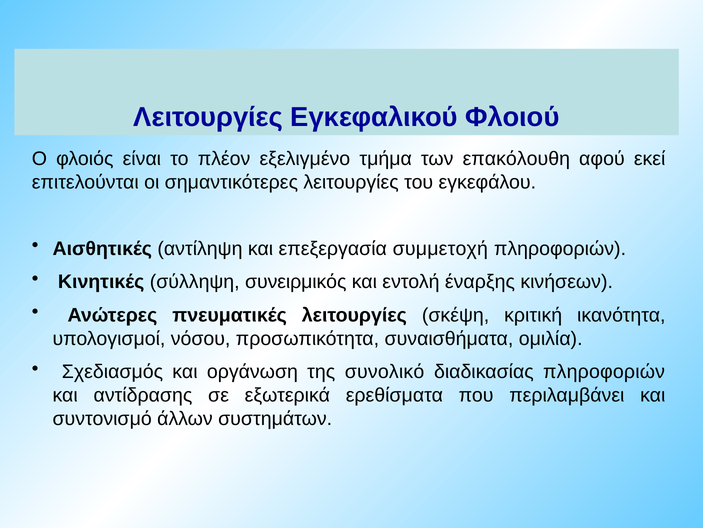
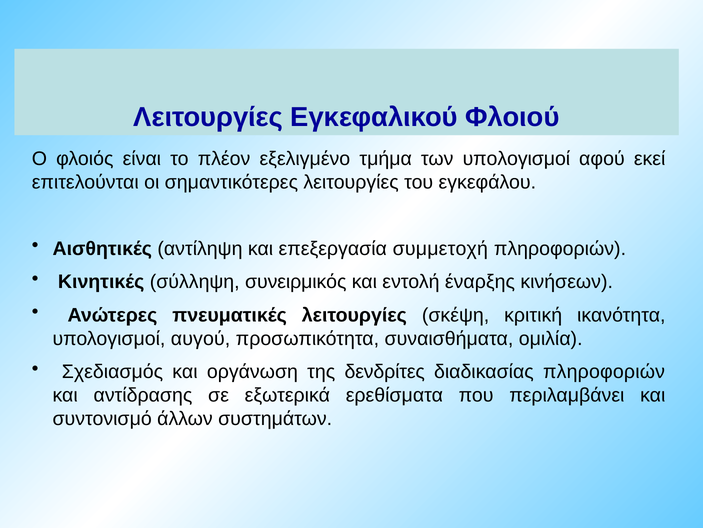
των επακόλουθη: επακόλουθη -> υπολογισμοί
νόσου: νόσου -> αυγού
συνολικό: συνολικό -> δενδρίτες
